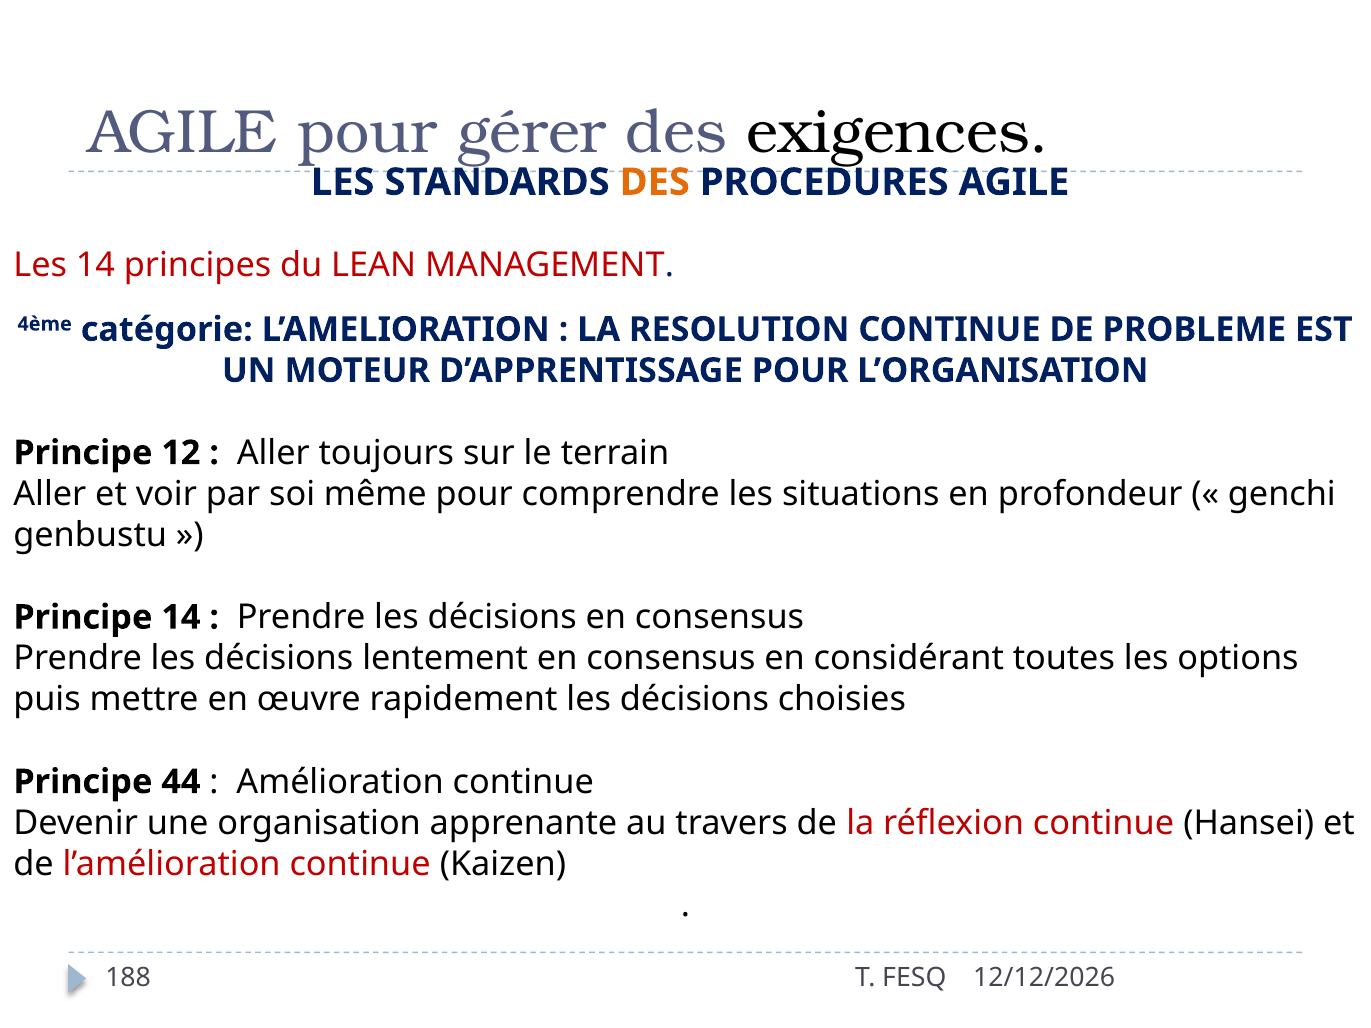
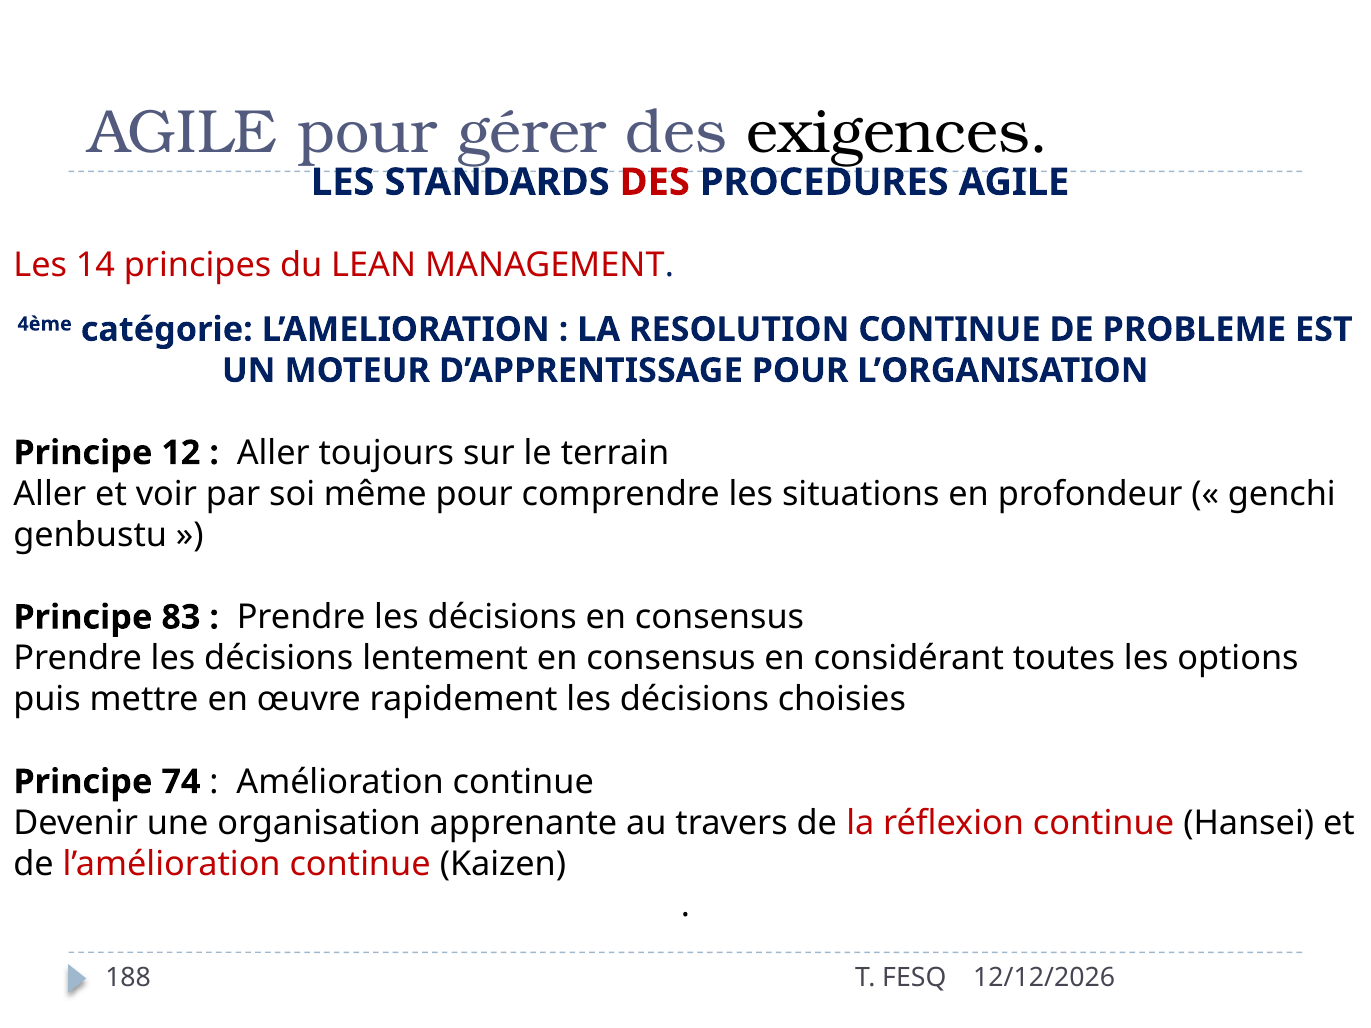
DES at (655, 182) colour: orange -> red
Principe 14: 14 -> 83
44: 44 -> 74
